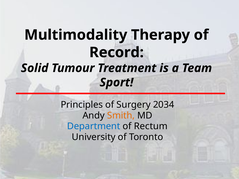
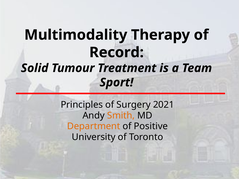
2034: 2034 -> 2021
Department colour: blue -> orange
Rectum: Rectum -> Positive
